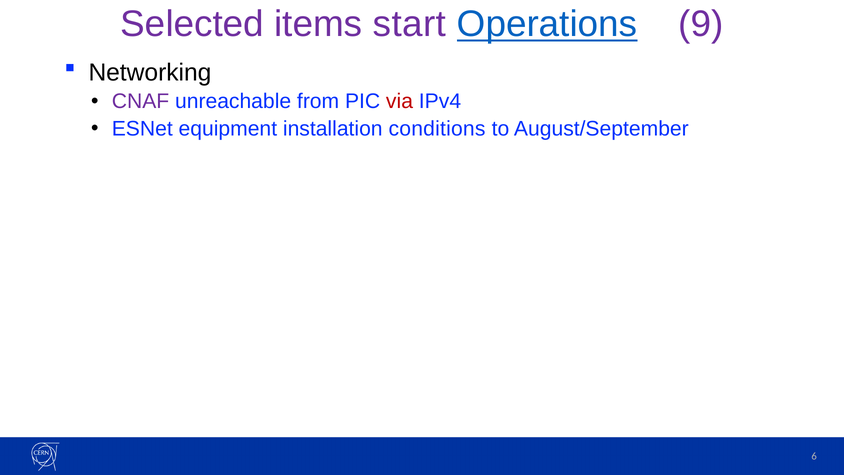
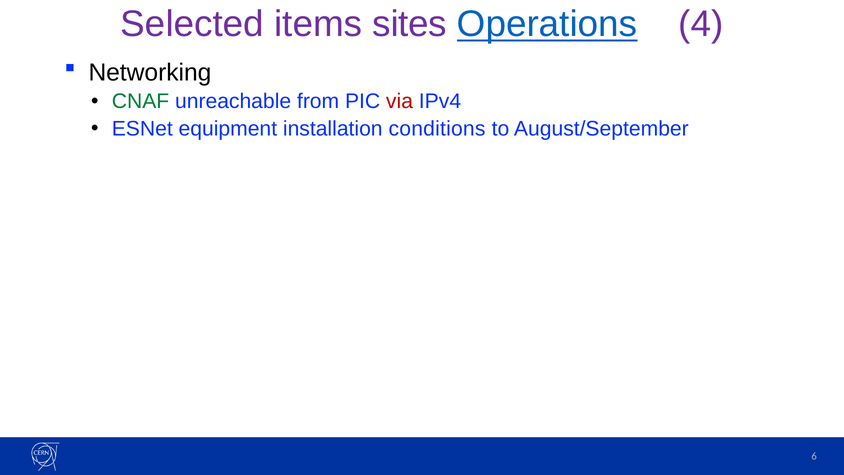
start: start -> sites
9: 9 -> 4
CNAF colour: purple -> green
